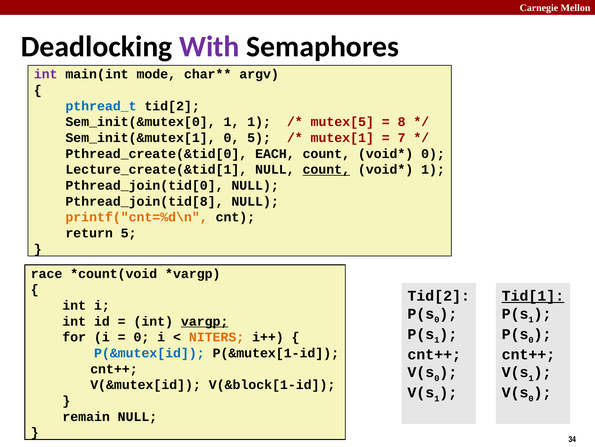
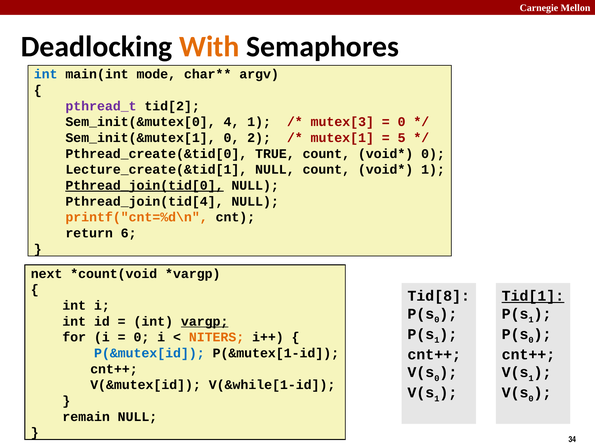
With colour: purple -> orange
int at (46, 74) colour: purple -> blue
pthread_t colour: blue -> purple
Sem_init(&mutex[0 1: 1 -> 4
mutex[5: mutex[5 -> mutex[3
8 at (402, 122): 8 -> 0
0 5: 5 -> 2
7: 7 -> 5
EACH: EACH -> TRUE
count at (326, 169) underline: present -> none
Pthread_join(tid[0 underline: none -> present
Pthread_join(tid[8: Pthread_join(tid[8 -> Pthread_join(tid[4
return 5: 5 -> 6
race: race -> next
Tid[2 at (439, 295): Tid[2 -> Tid[8
V(&block[1-id: V(&block[1-id -> V(&while[1-id
